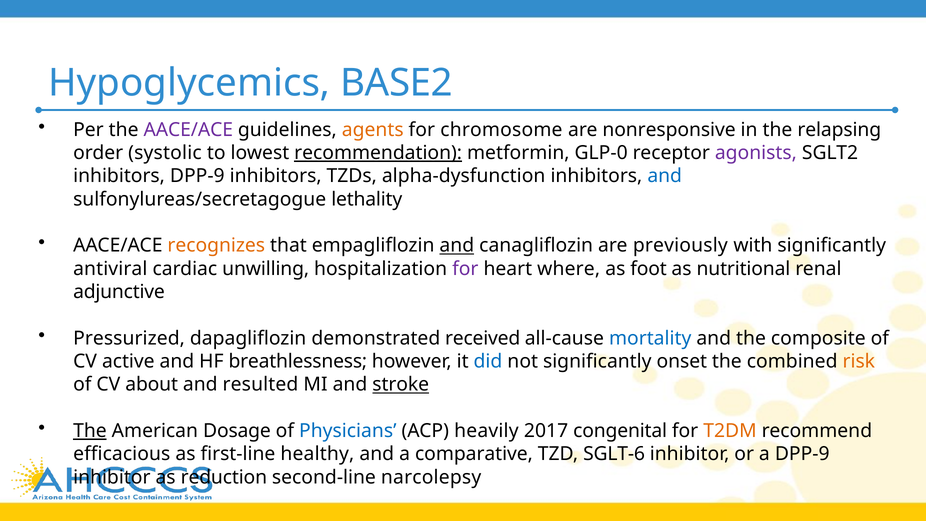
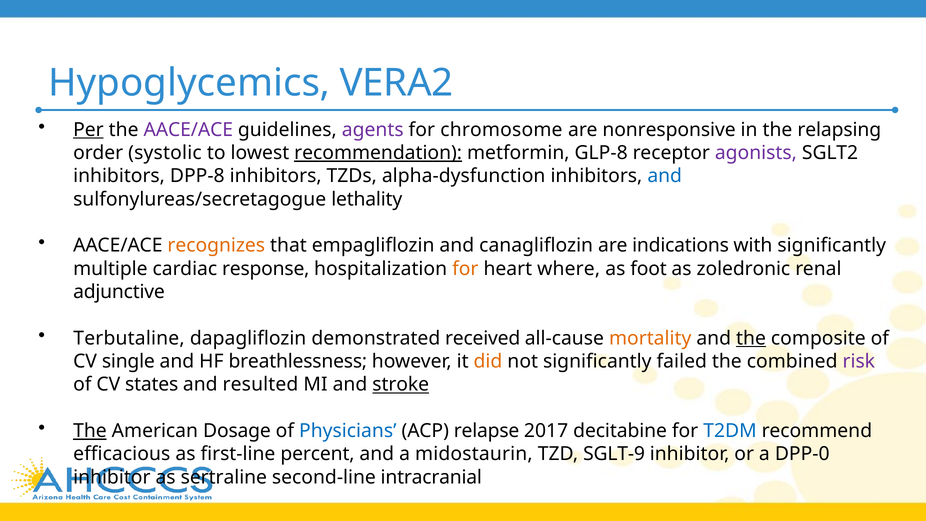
BASE2: BASE2 -> VERA2
Per underline: none -> present
agents colour: orange -> purple
GLP-0: GLP-0 -> GLP-8
inhibitors DPP-9: DPP-9 -> DPP-8
and at (457, 246) underline: present -> none
previously: previously -> indications
antiviral: antiviral -> multiple
unwilling: unwilling -> response
for at (465, 269) colour: purple -> orange
nutritional: nutritional -> zoledronic
Pressurized: Pressurized -> Terbutaline
mortality colour: blue -> orange
the at (751, 338) underline: none -> present
active: active -> single
did colour: blue -> orange
onset: onset -> failed
risk colour: orange -> purple
about: about -> states
heavily: heavily -> relapse
congenital: congenital -> decitabine
T2DM colour: orange -> blue
healthy: healthy -> percent
comparative: comparative -> midostaurin
SGLT-6: SGLT-6 -> SGLT-9
a DPP-9: DPP-9 -> DPP-0
reduction: reduction -> sertraline
narcolepsy: narcolepsy -> intracranial
